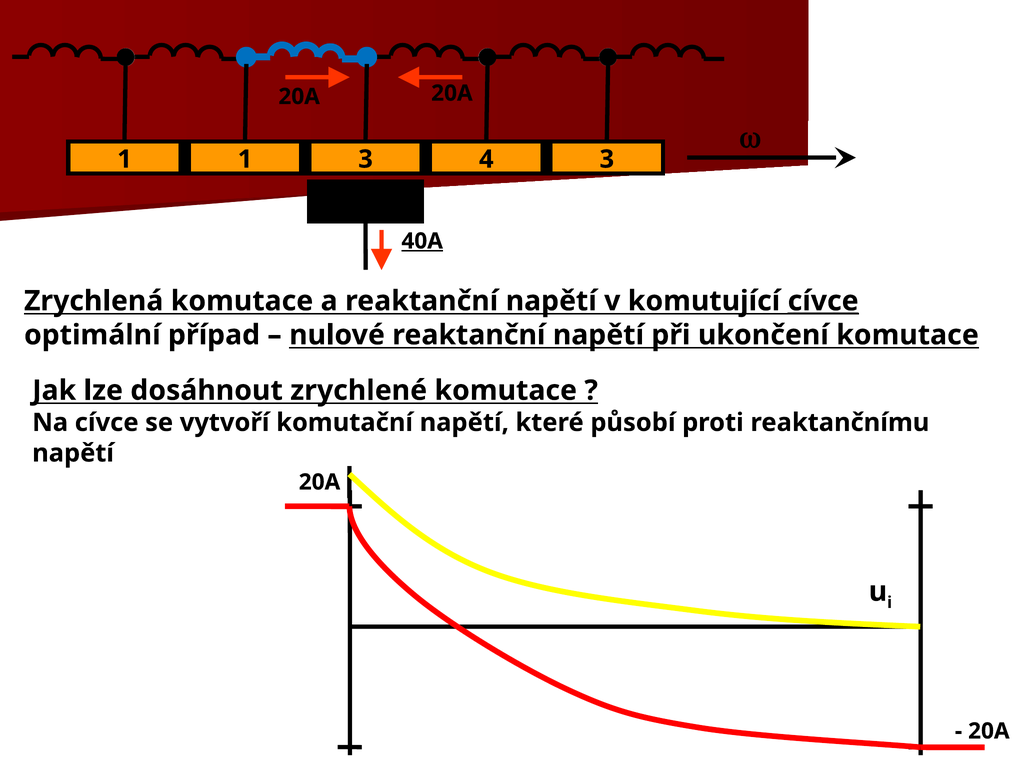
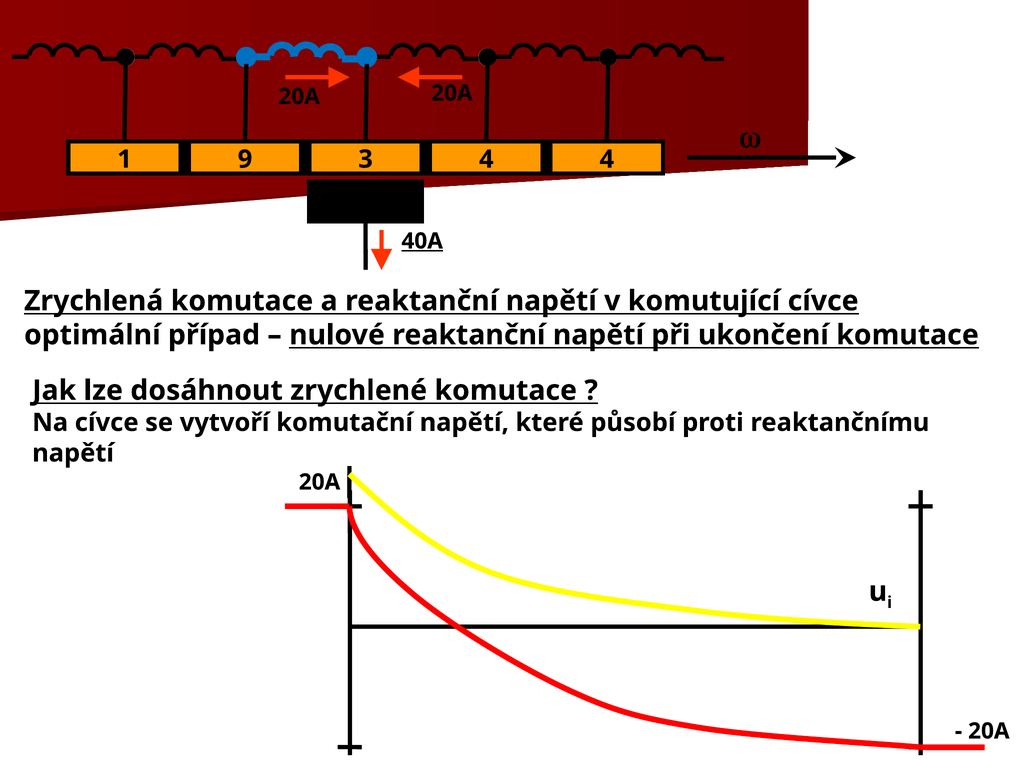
1 1: 1 -> 9
4 3: 3 -> 4
cívce at (823, 301) underline: present -> none
